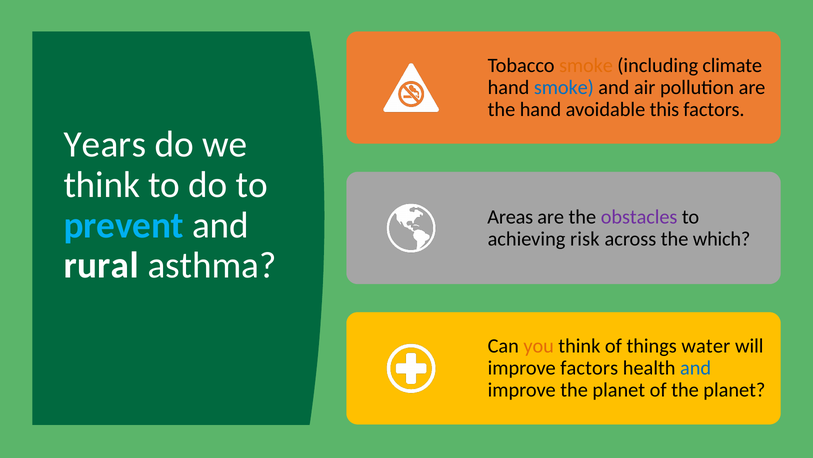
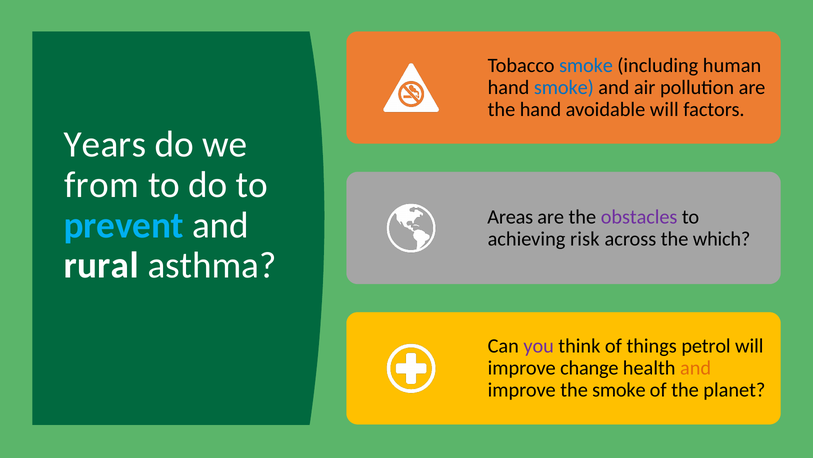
smoke at (586, 65) colour: orange -> blue
climate: climate -> human
avoidable this: this -> will
think at (102, 185): think -> from
you colour: orange -> purple
water: water -> petrol
improve factors: factors -> change
and at (696, 368) colour: blue -> orange
improve the planet: planet -> smoke
